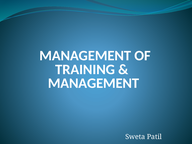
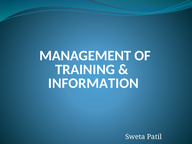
MANAGEMENT at (93, 83): MANAGEMENT -> INFORMATION
